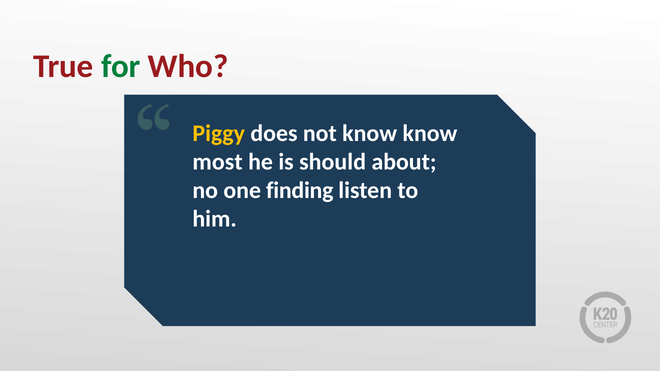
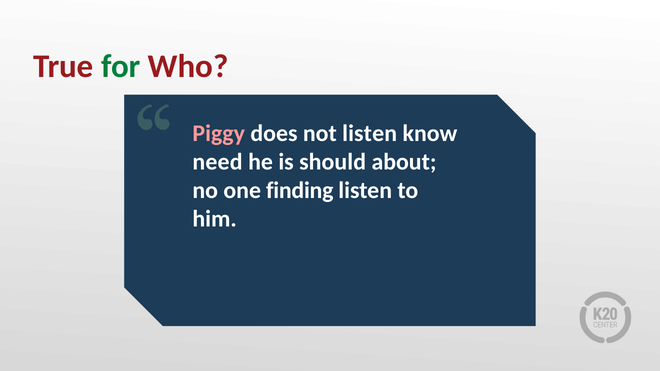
Piggy colour: yellow -> pink
not know: know -> listen
most: most -> need
